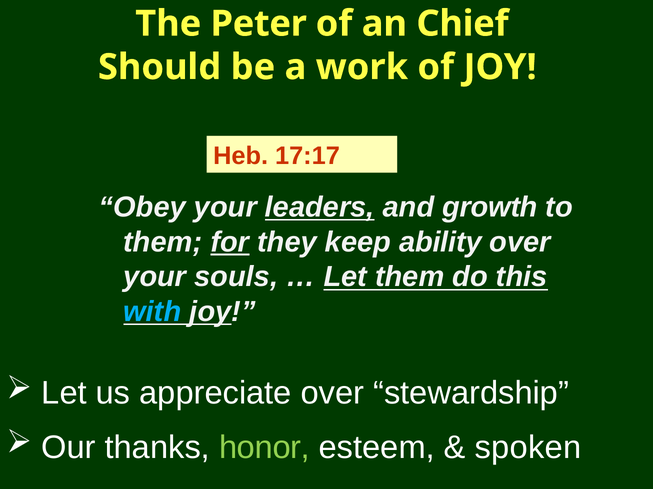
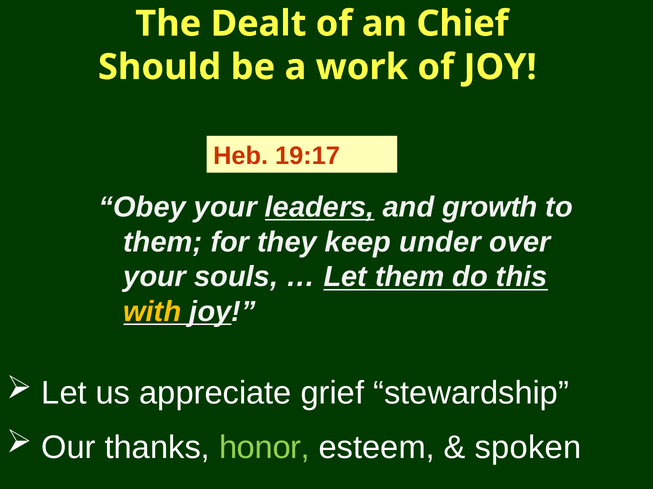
Peter: Peter -> Dealt
17:17: 17:17 -> 19:17
for underline: present -> none
ability: ability -> under
with colour: light blue -> yellow
appreciate over: over -> grief
